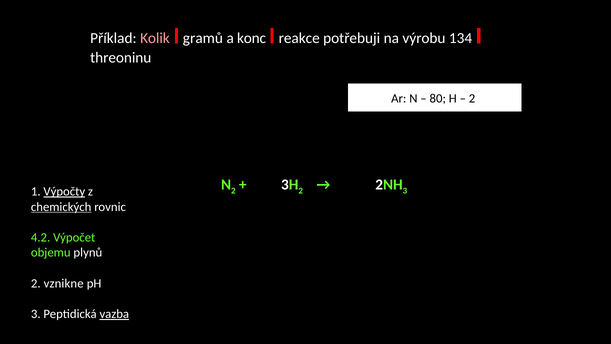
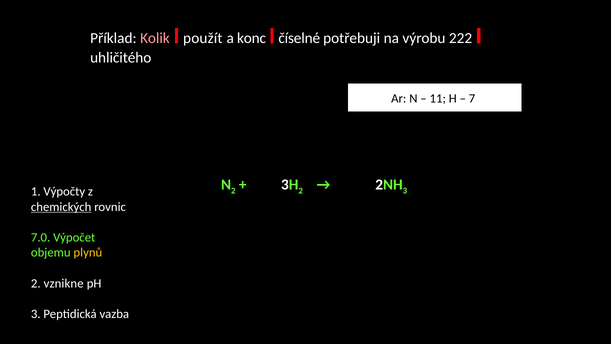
gramů: gramů -> použít
reakce: reakce -> číselné
134: 134 -> 222
threoninu: threoninu -> uhličitého
80: 80 -> 11
2 at (472, 98): 2 -> 7
Výpočty underline: present -> none
4.2: 4.2 -> 7.0
plynů colour: white -> yellow
vazba underline: present -> none
